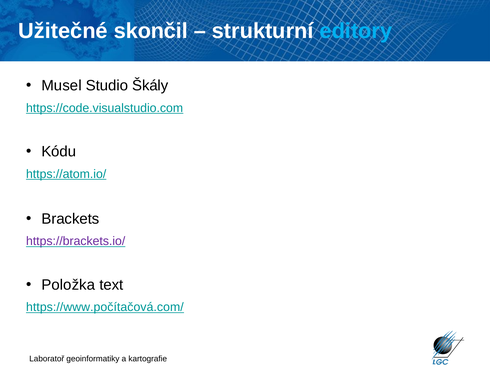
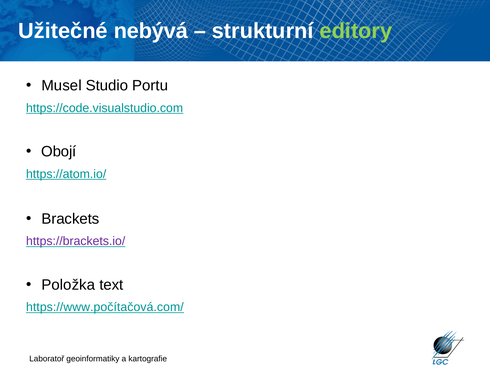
skončil: skončil -> nebývá
editory colour: light blue -> light green
Škály: Škály -> Portu
Kódu: Kódu -> Obojí
